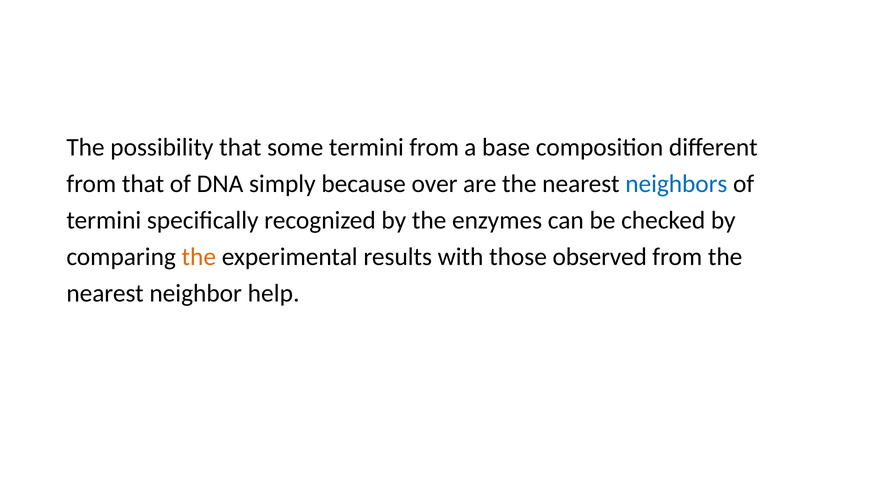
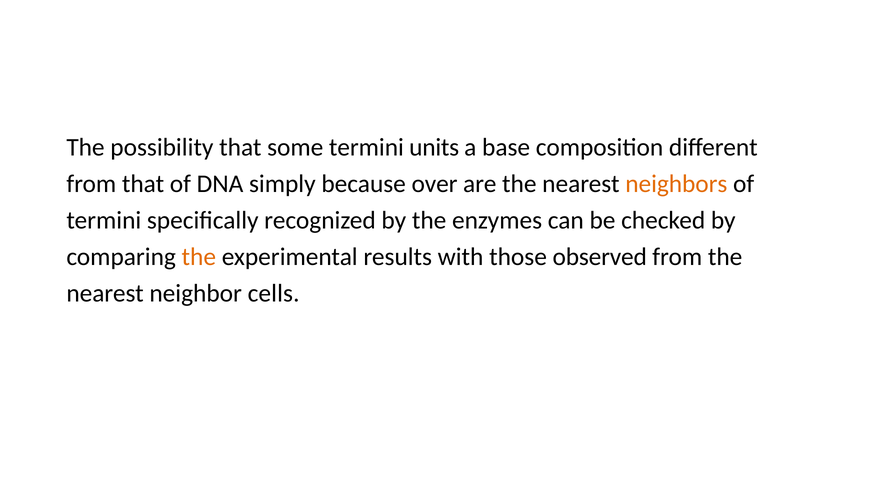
termini from: from -> units
neighbors colour: blue -> orange
help: help -> cells
